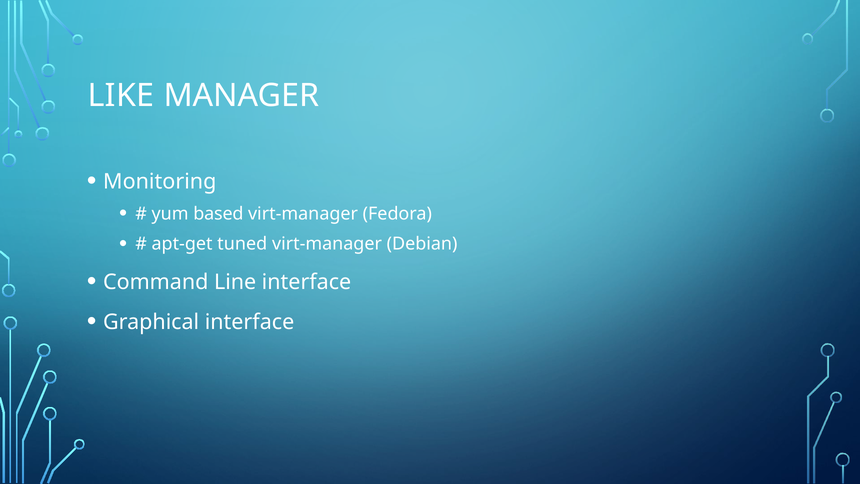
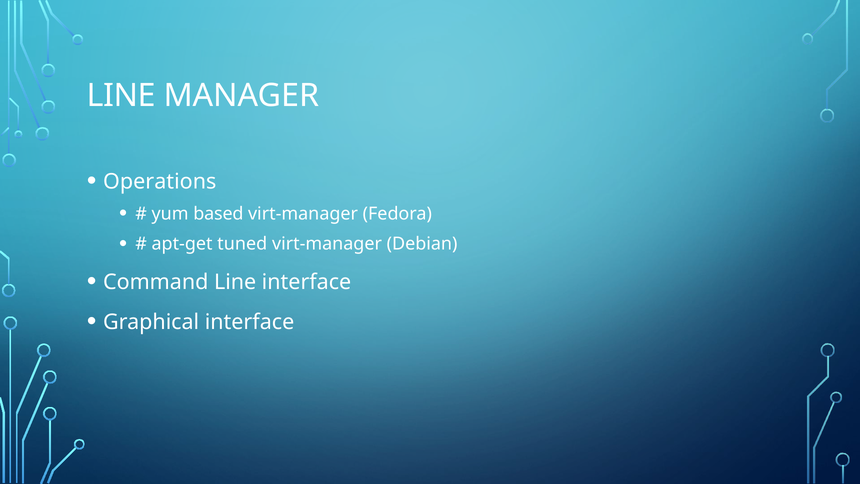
LIKE at (121, 96): LIKE -> LINE
Monitoring: Monitoring -> Operations
